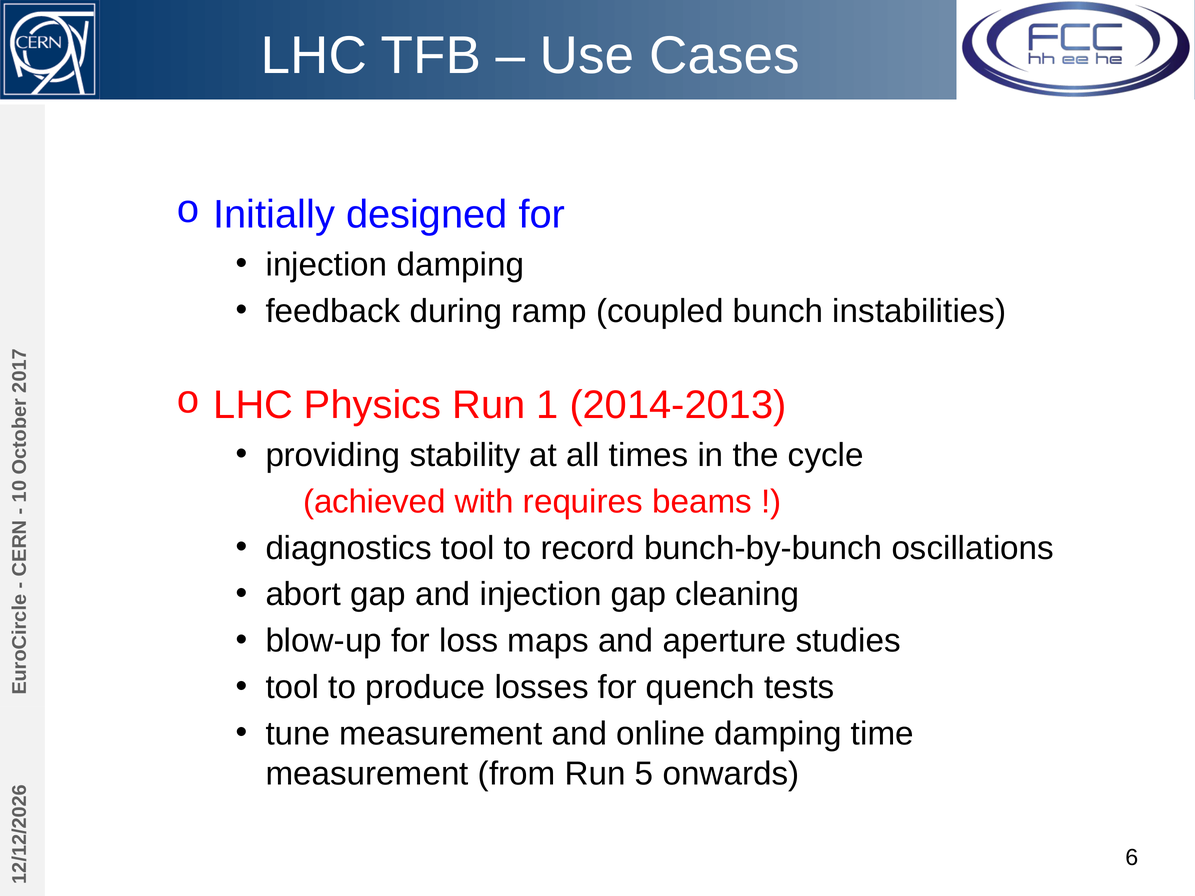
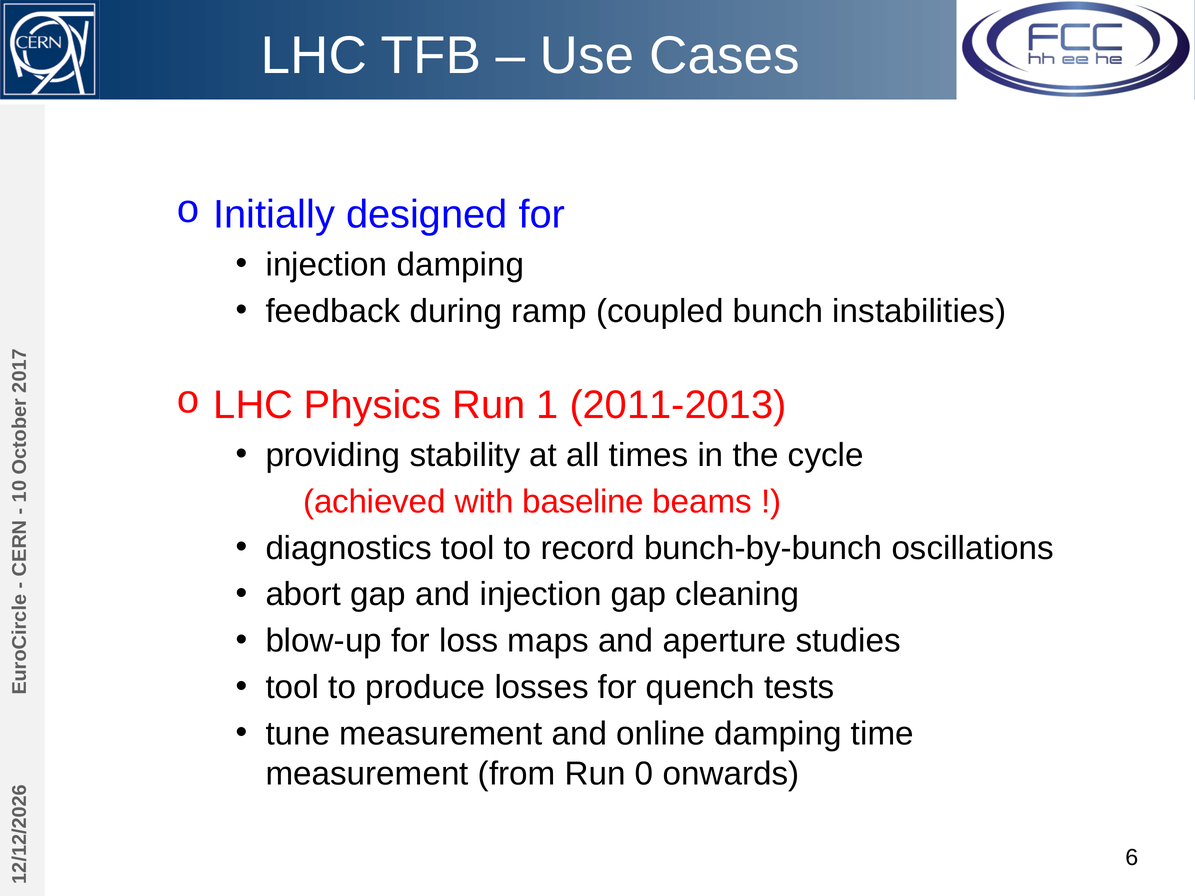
2014-2013: 2014-2013 -> 2011-2013
requires: requires -> baseline
Run 5: 5 -> 0
